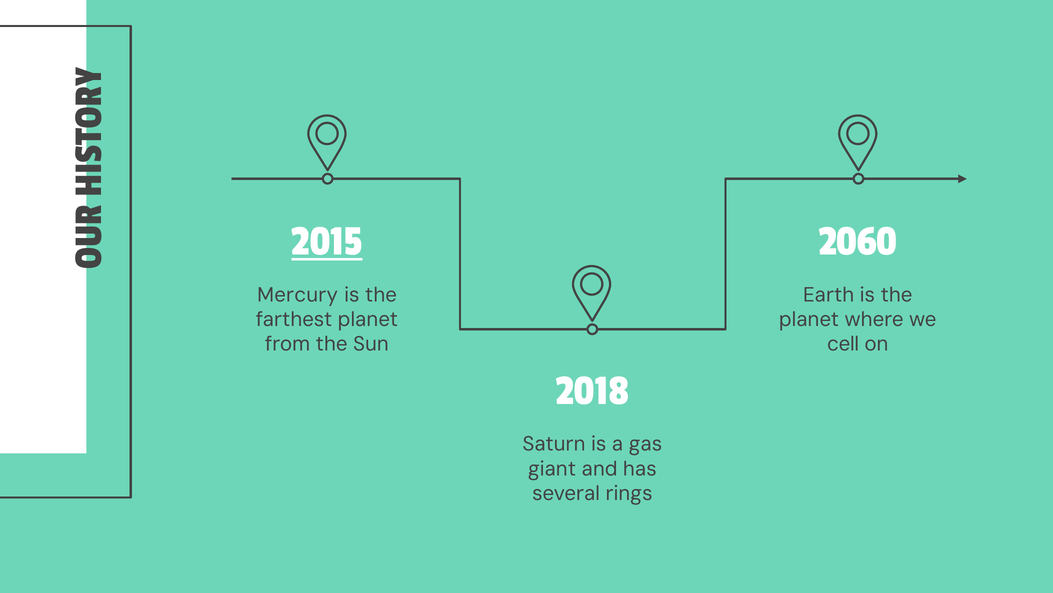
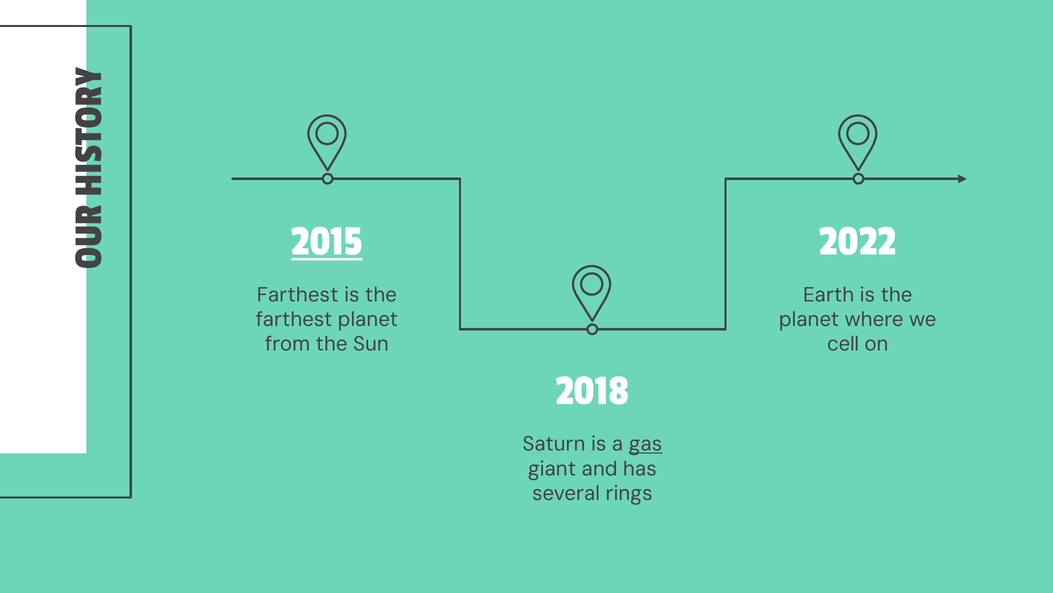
2060: 2060 -> 2022
Mercury at (298, 294): Mercury -> Farthest
gas underline: none -> present
